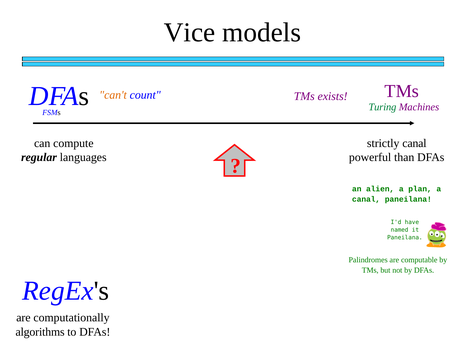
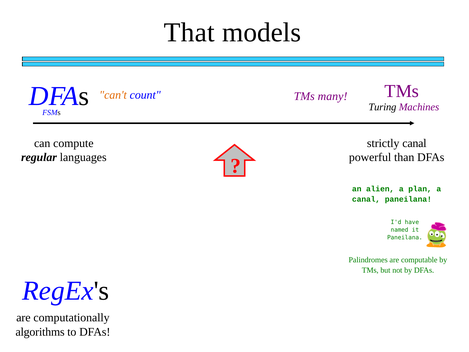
Vice: Vice -> That
exists: exists -> many
Turing colour: green -> black
